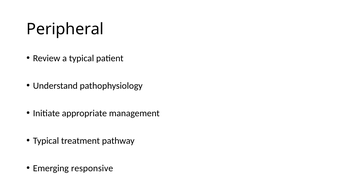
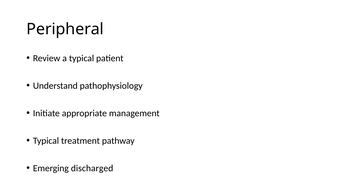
responsive: responsive -> discharged
